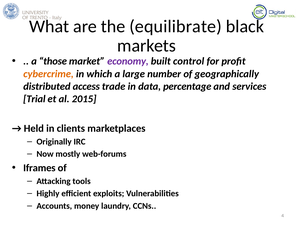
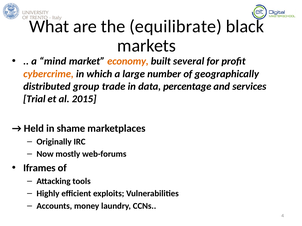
those: those -> mind
economy colour: purple -> orange
control: control -> several
access: access -> group
clients: clients -> shame
